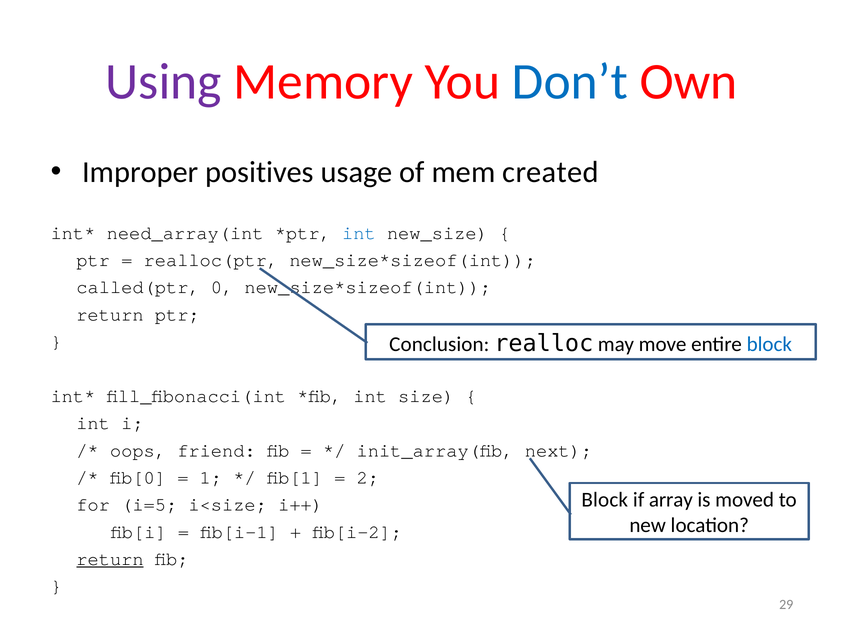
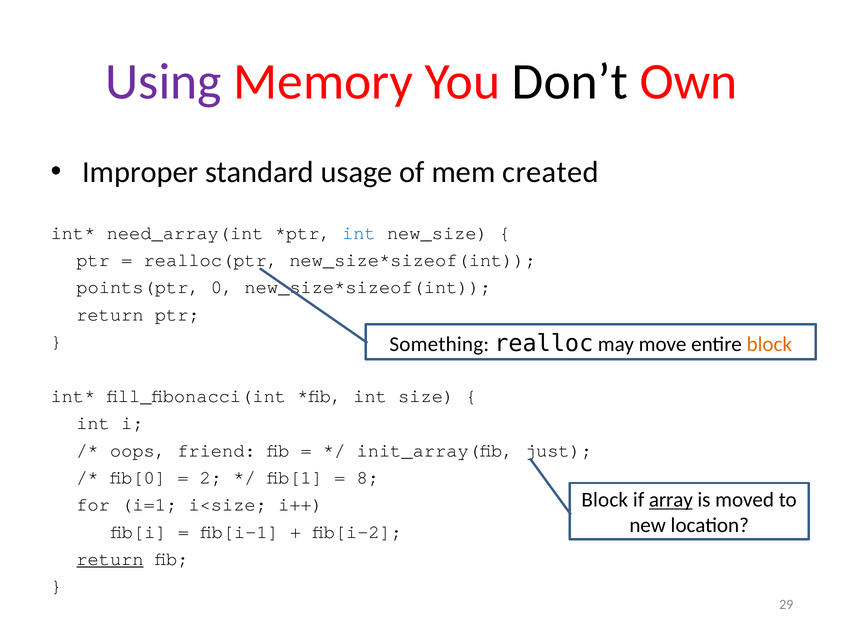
Don’t colour: blue -> black
positives: positives -> standard
called(ptr: called(ptr -> points(ptr
Conclusion: Conclusion -> Something
block at (769, 344) colour: blue -> orange
next: next -> just
1: 1 -> 2
2: 2 -> 8
array underline: none -> present
i=5: i=5 -> i=1
